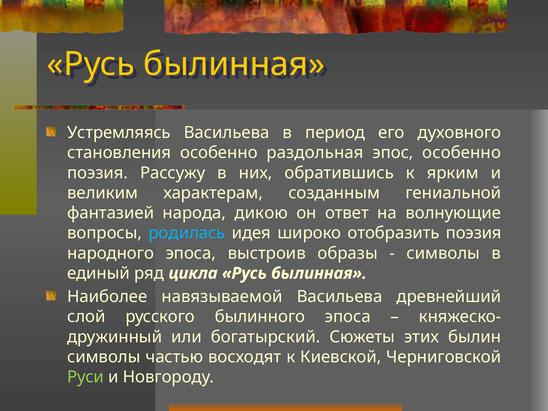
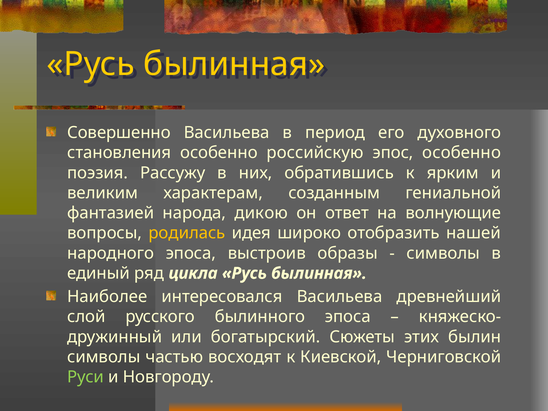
Устремляясь: Устремляясь -> Совершенно
раздольная: раздольная -> российскую
родилась colour: light blue -> yellow
отобразить поэзия: поэзия -> нашей
навязываемой: навязываемой -> интересовался
